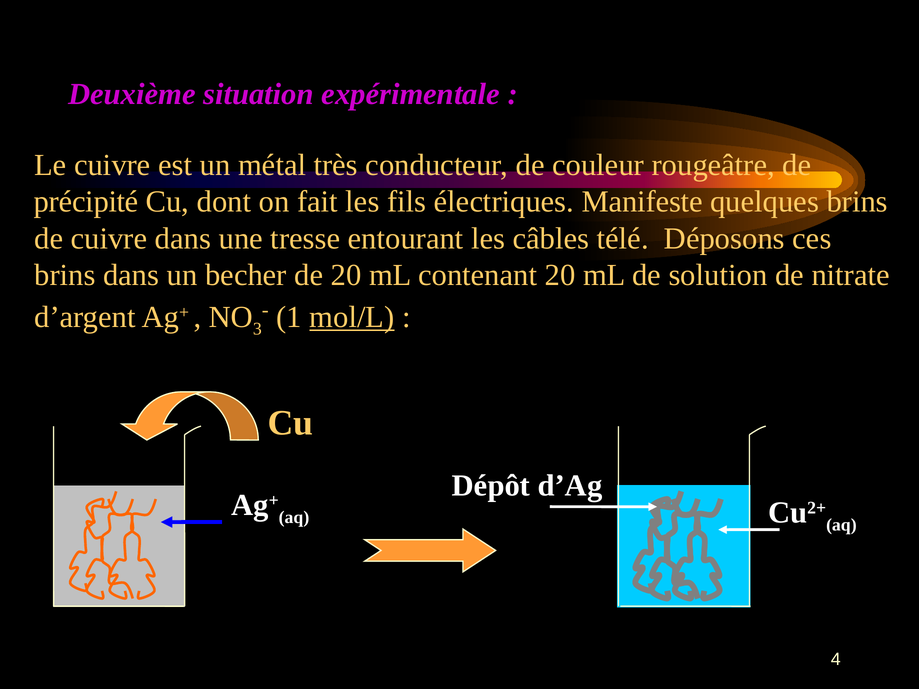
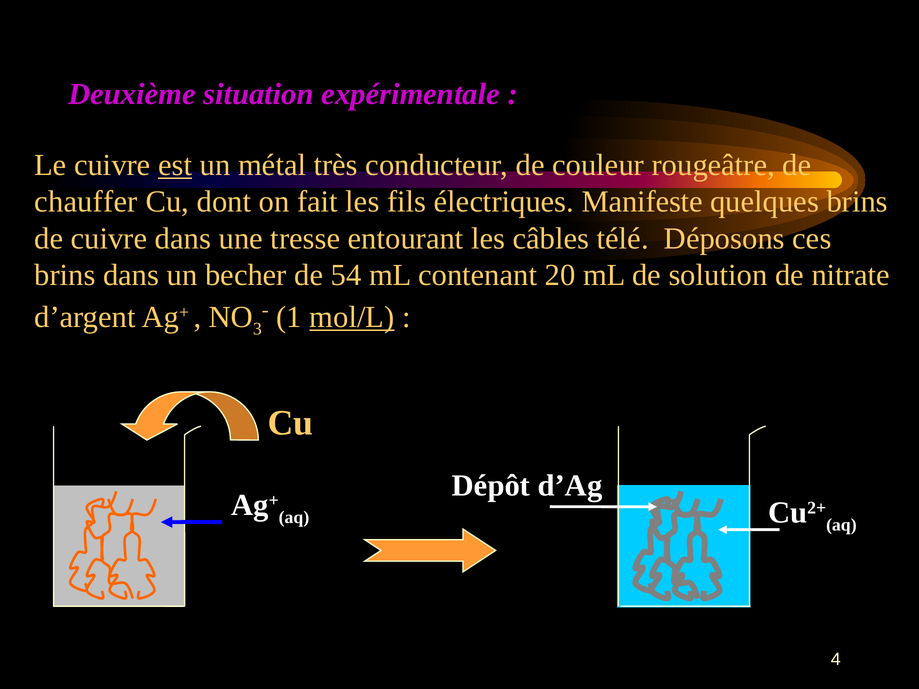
est underline: none -> present
précipité: précipité -> chauffer
de 20: 20 -> 54
